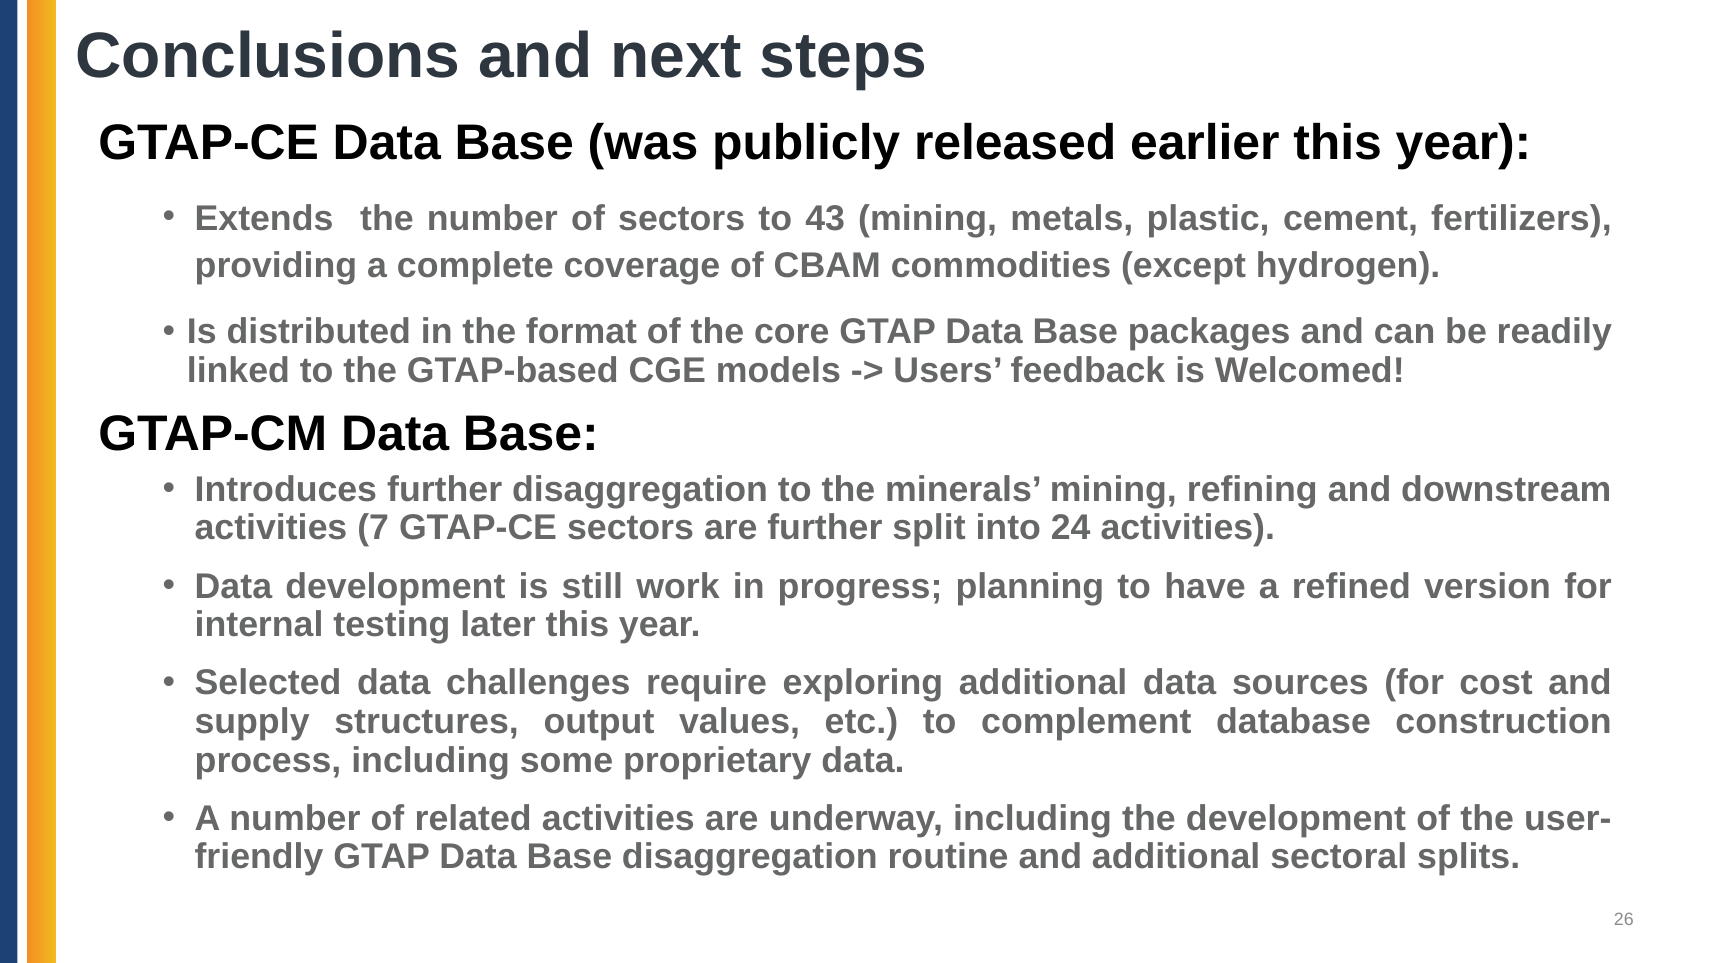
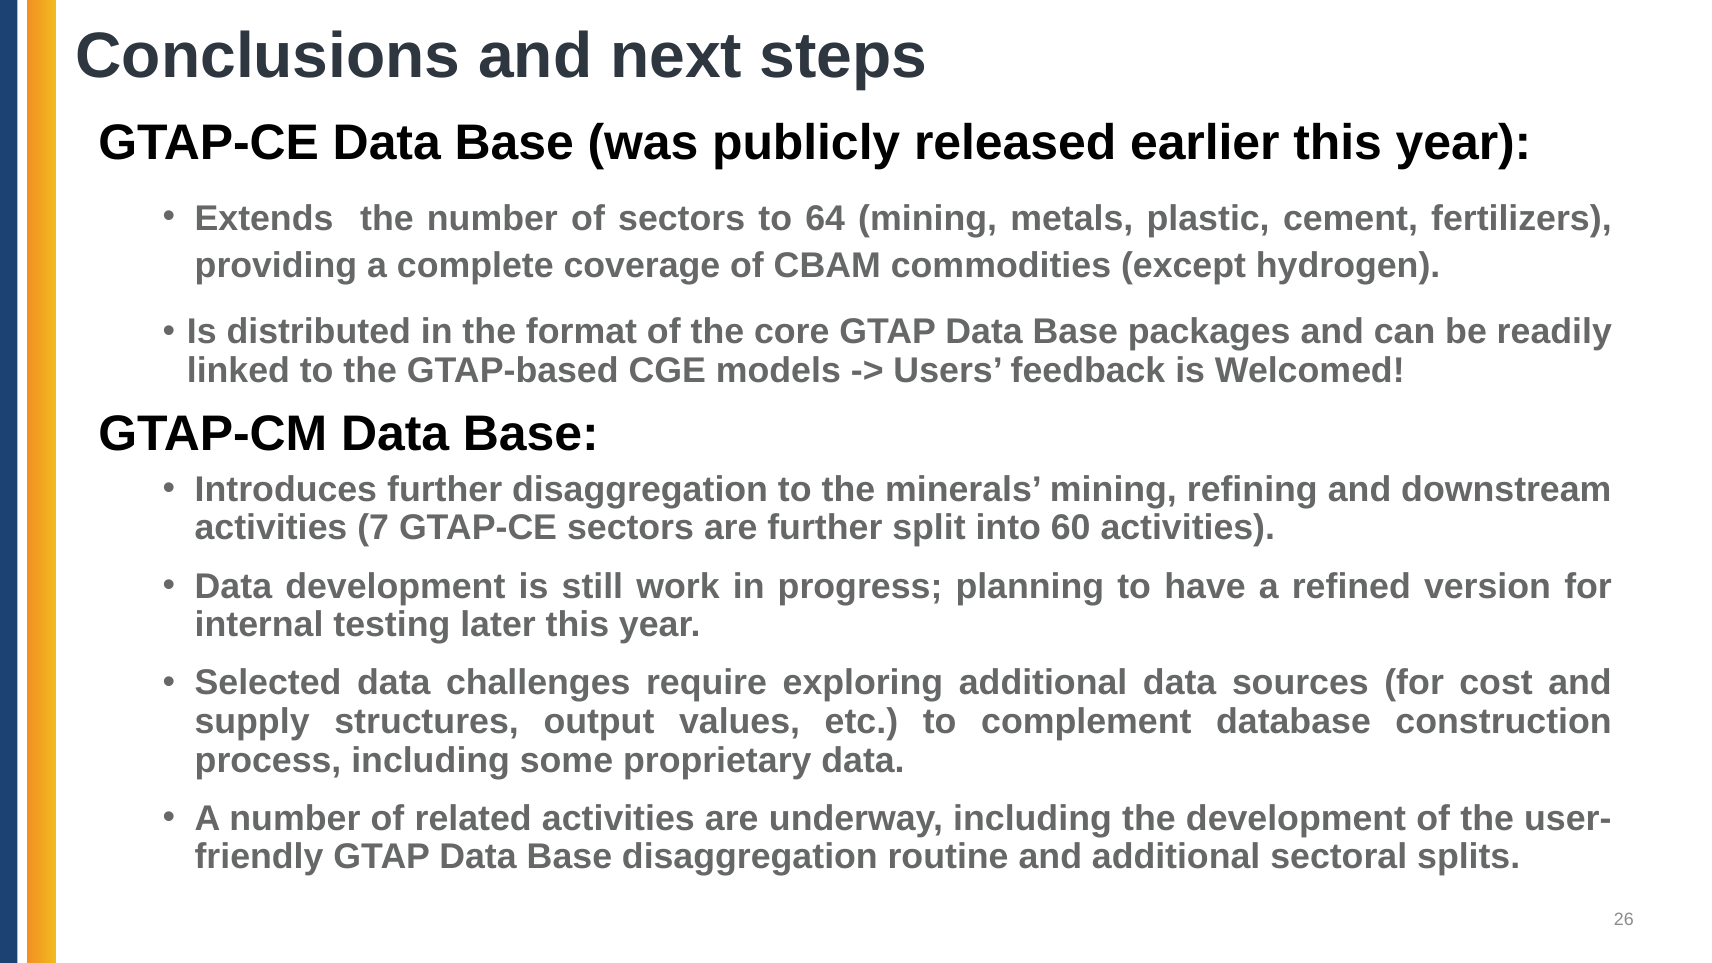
43: 43 -> 64
24: 24 -> 60
